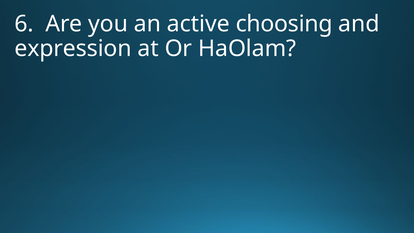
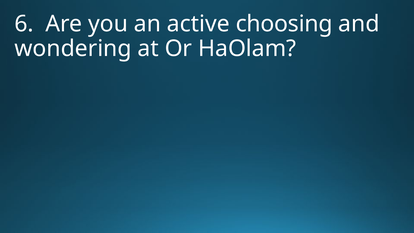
expression: expression -> wondering
